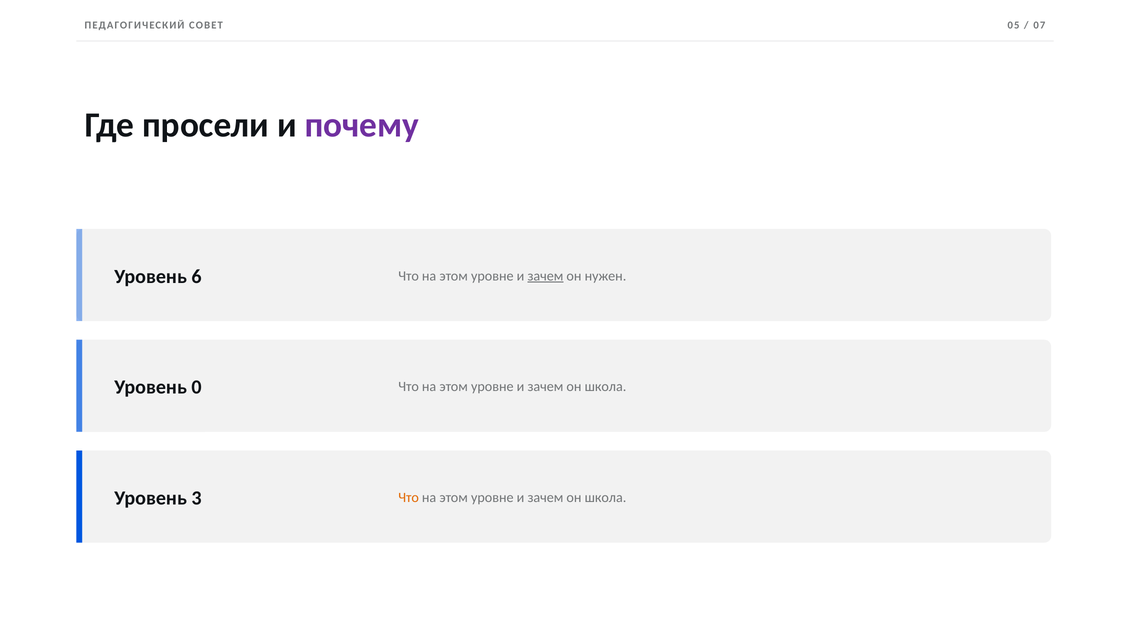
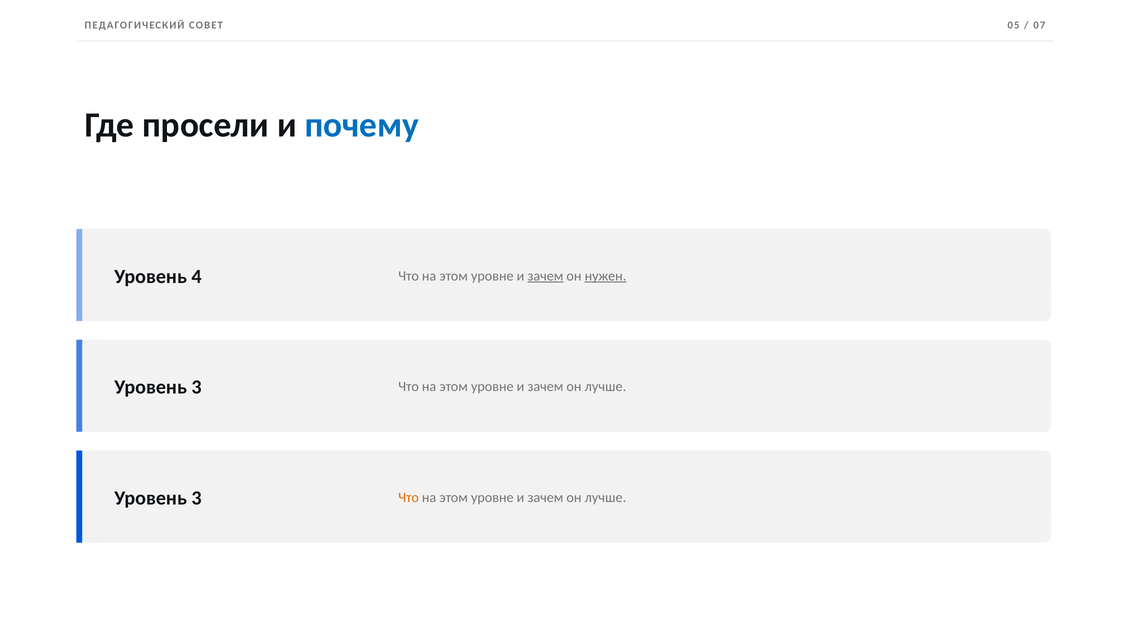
почему colour: purple -> blue
6: 6 -> 4
нужен underline: none -> present
0 at (196, 387): 0 -> 3
школа at (605, 387): школа -> лучше
школа at (605, 497): школа -> лучше
